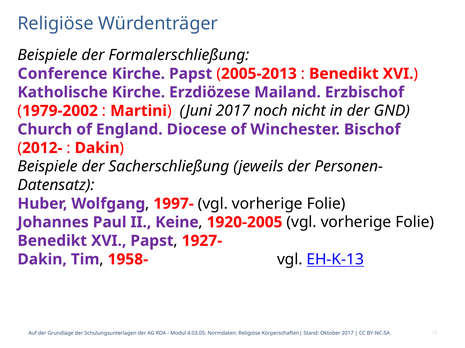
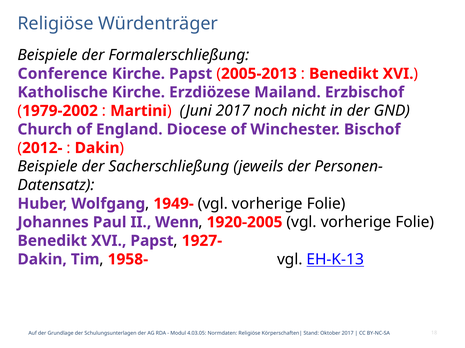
1997-: 1997- -> 1949-
Keine: Keine -> Wenn
